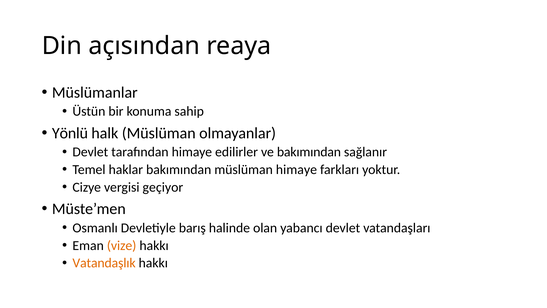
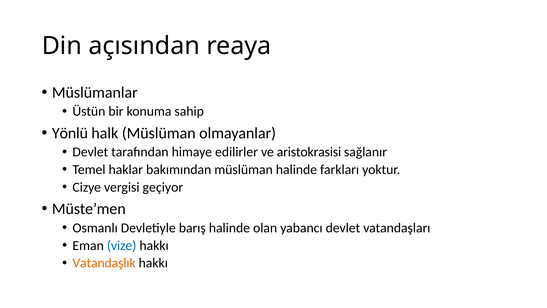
ve bakımından: bakımından -> aristokrasisi
müslüman himaye: himaye -> halinde
vize colour: orange -> blue
